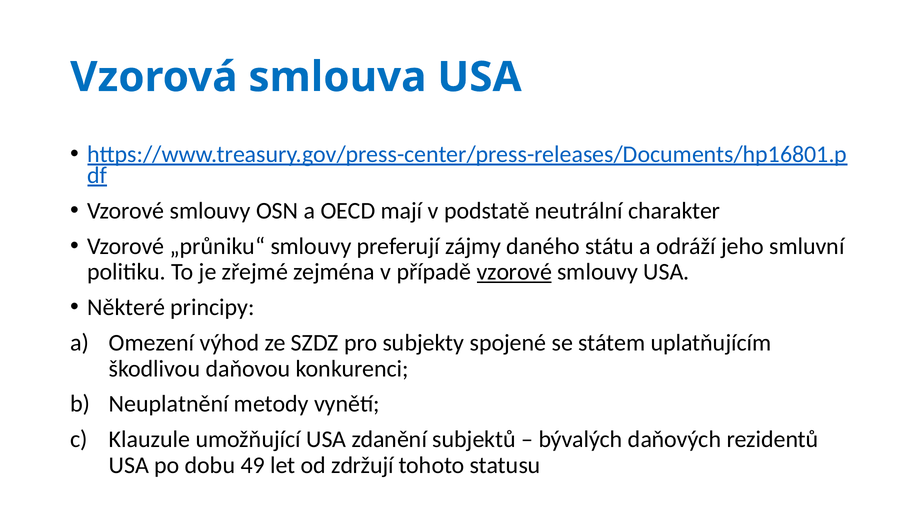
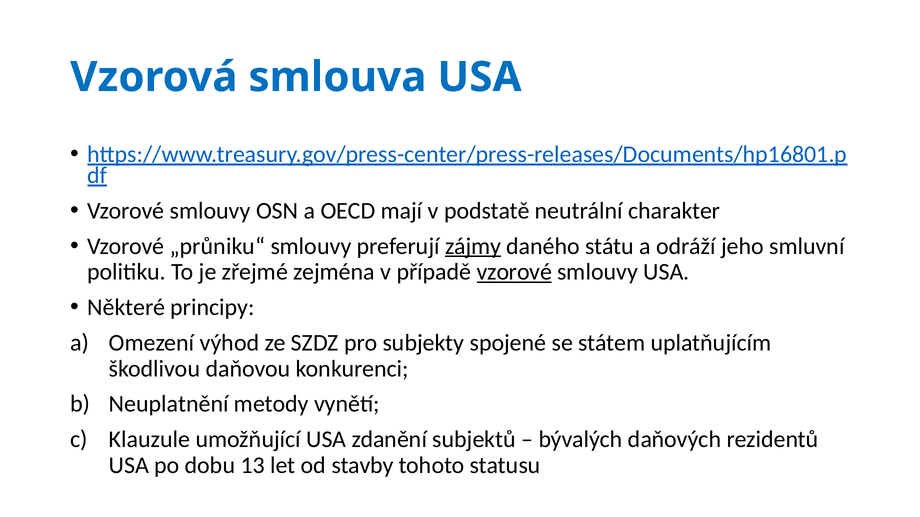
zájmy underline: none -> present
49: 49 -> 13
zdržují: zdržují -> stavby
